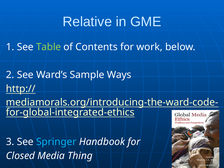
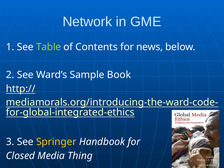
Relative: Relative -> Network
work: work -> news
Ways: Ways -> Book
Springer colour: light blue -> yellow
